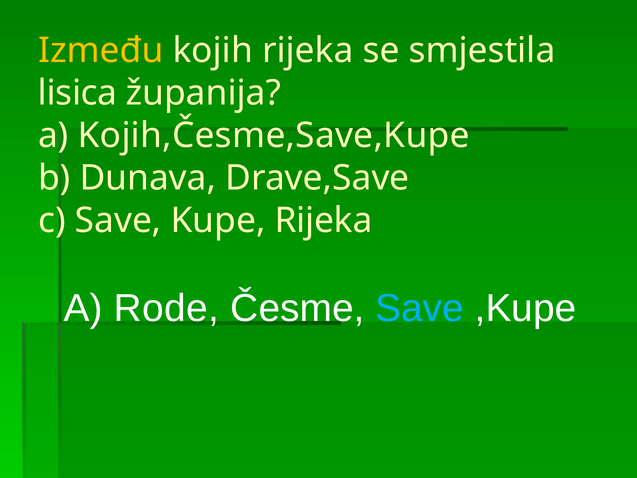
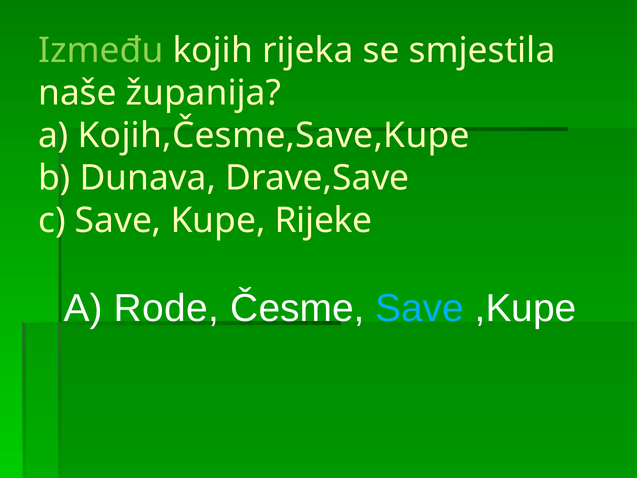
Između colour: yellow -> light green
lisica: lisica -> naše
Kupe Rijeka: Rijeka -> Rijeke
